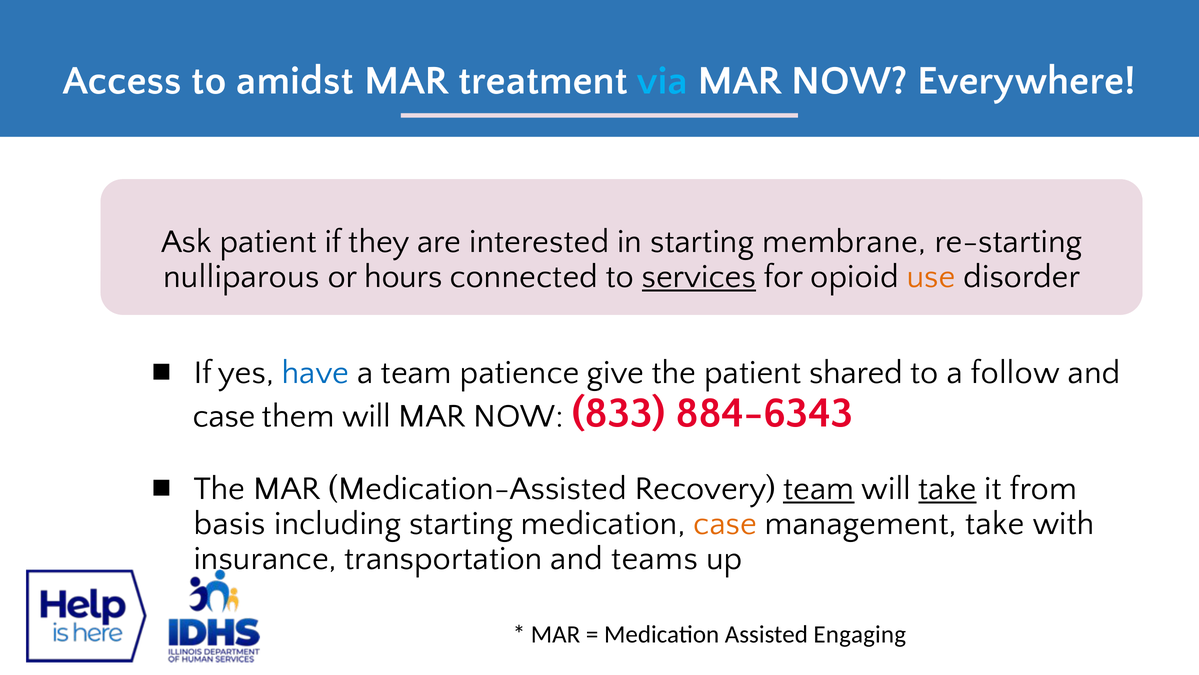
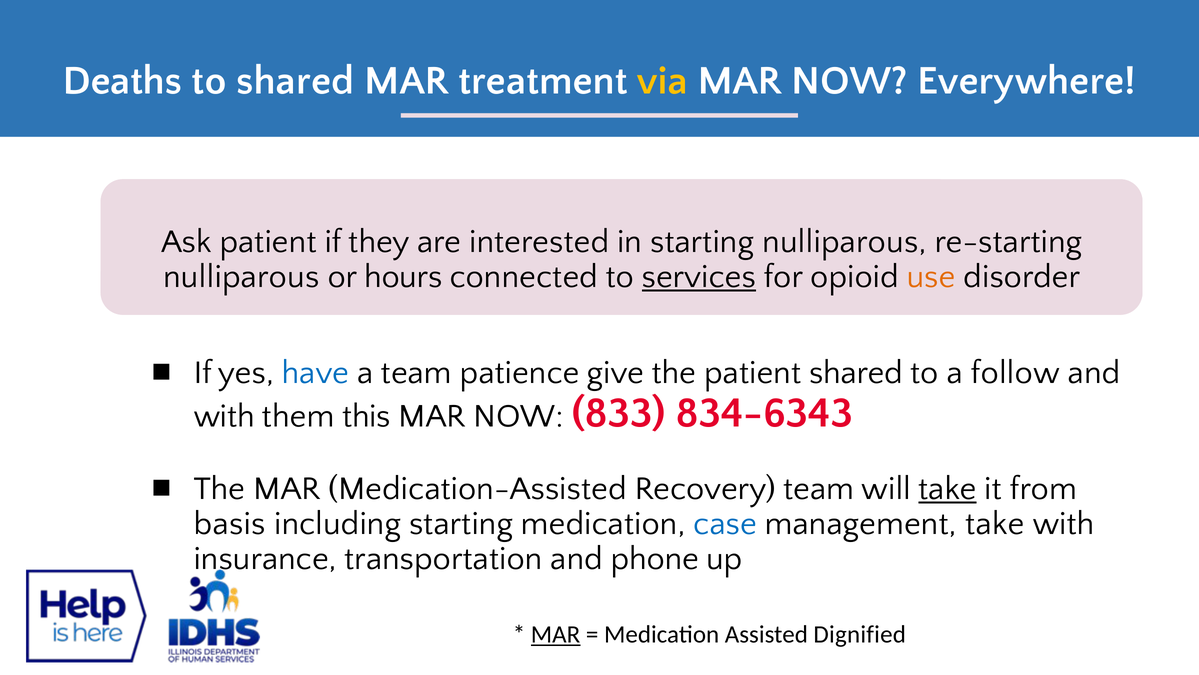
Access: Access -> Deaths
to amidst: amidst -> shared
via colour: light blue -> yellow
starting membrane: membrane -> nulliparous
case at (224, 416): case -> with
them will: will -> this
884-6343: 884-6343 -> 834-6343
team at (819, 488) underline: present -> none
case at (725, 523) colour: orange -> blue
teams: teams -> phone
MAR at (556, 634) underline: none -> present
Engaging: Engaging -> Dignified
